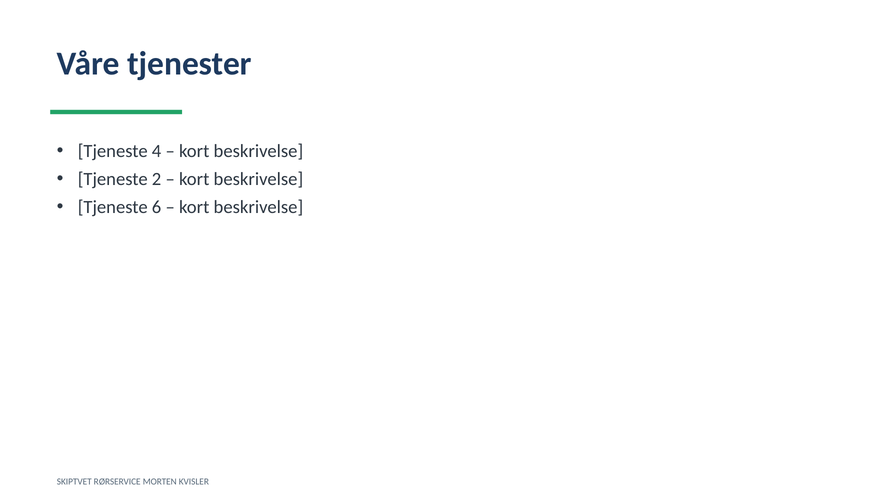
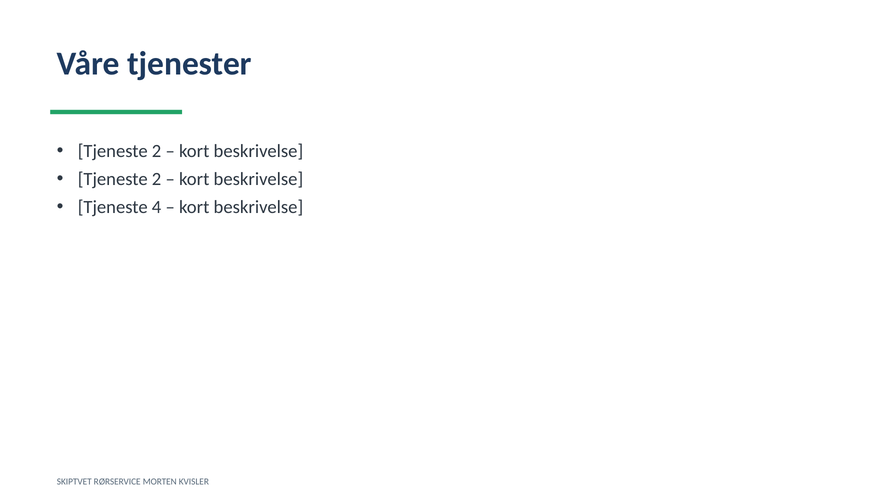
4 at (157, 151): 4 -> 2
6: 6 -> 4
